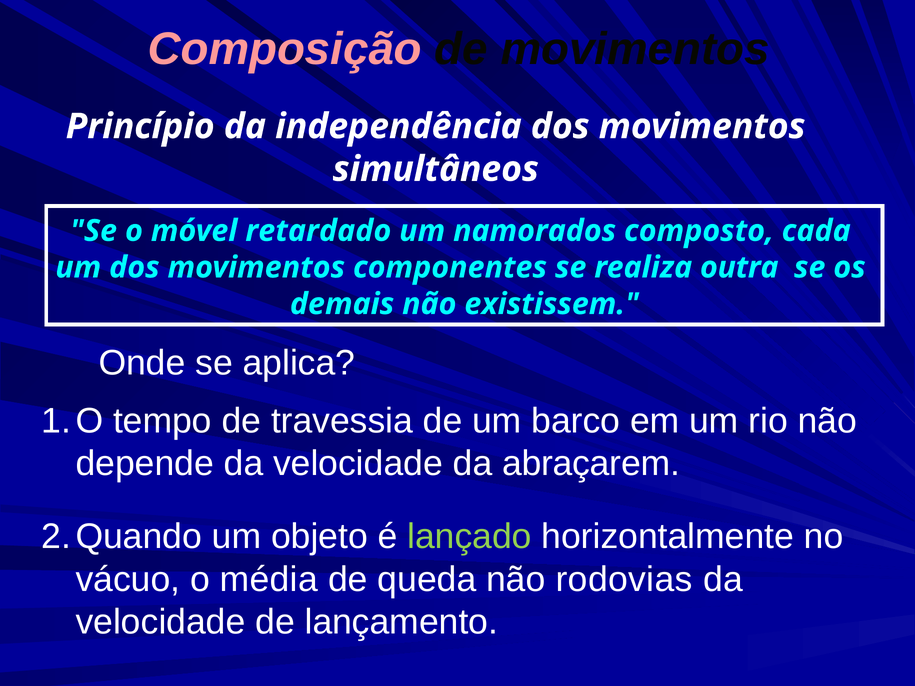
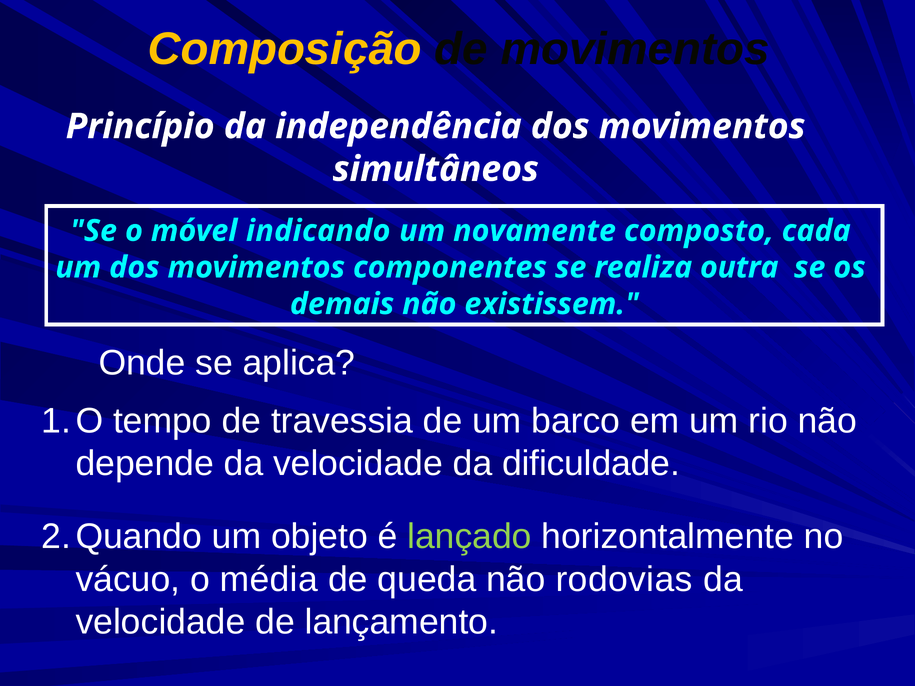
Composição colour: pink -> yellow
retardado: retardado -> indicando
namorados: namorados -> novamente
abraçarem: abraçarem -> dificuldade
